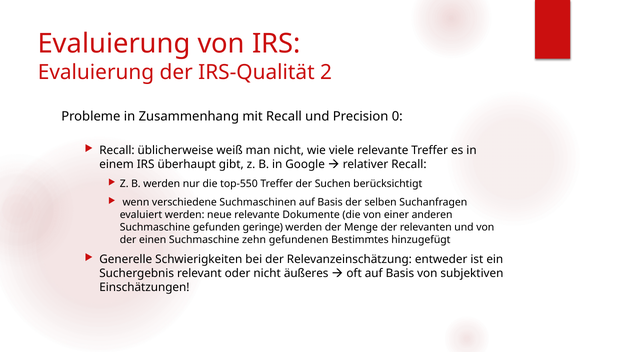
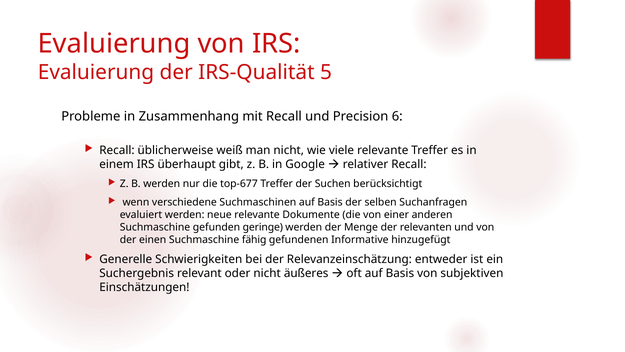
2: 2 -> 5
0: 0 -> 6
top-550: top-550 -> top-677
zehn: zehn -> fähig
Bestimmtes: Bestimmtes -> Informative
